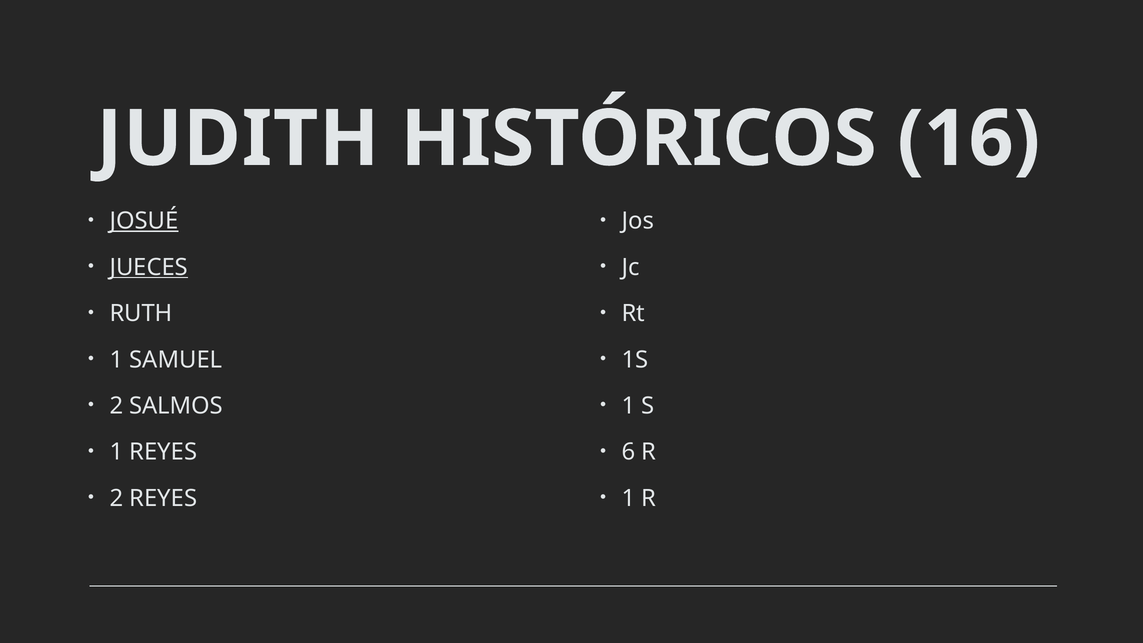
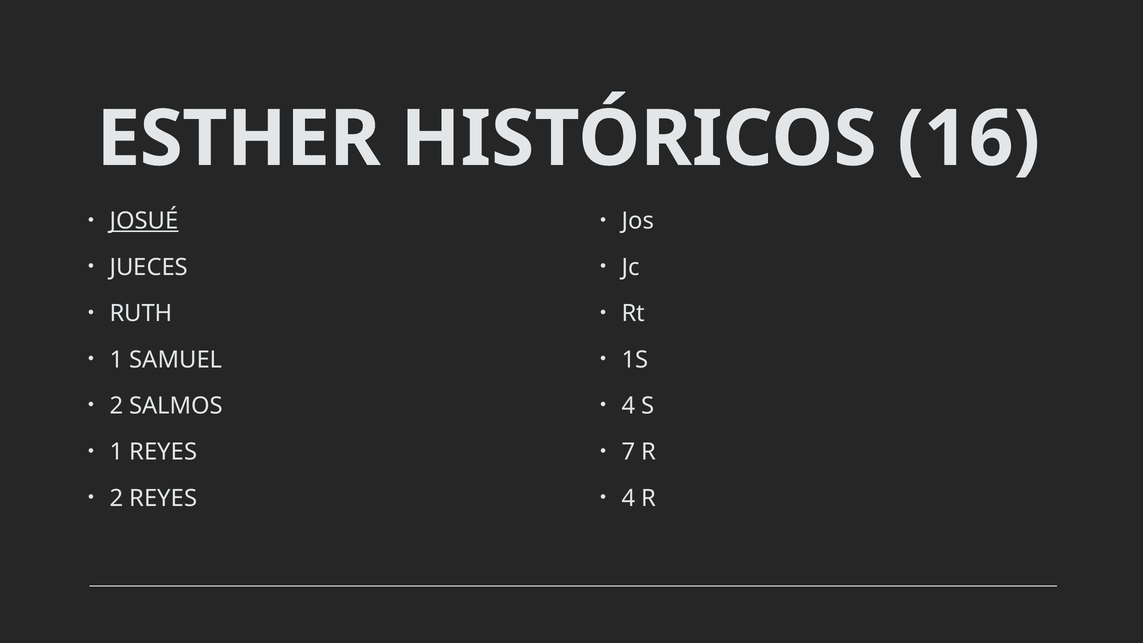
JUDITH: JUDITH -> ESTHER
JUECES underline: present -> none
1 at (628, 406): 1 -> 4
6: 6 -> 7
1 at (628, 498): 1 -> 4
